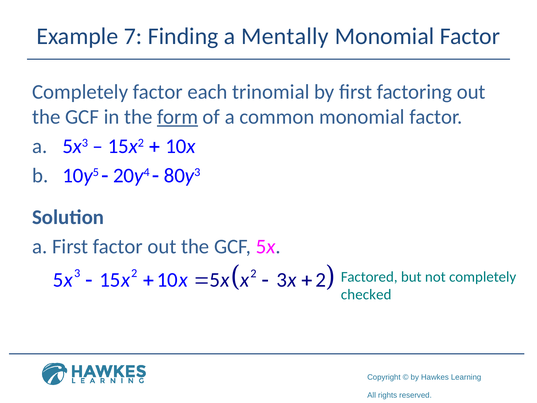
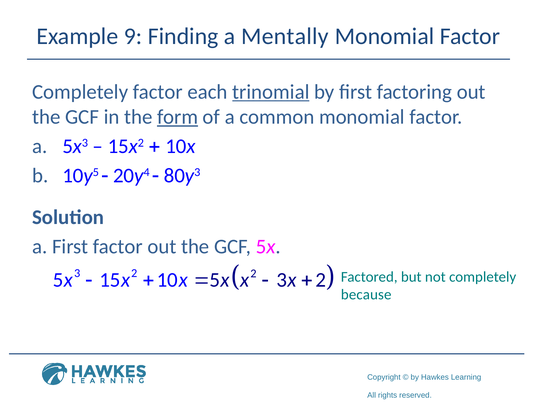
7: 7 -> 9
trinomial underline: none -> present
checked: checked -> because
